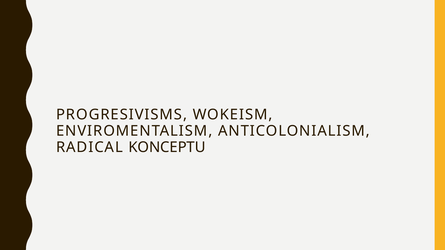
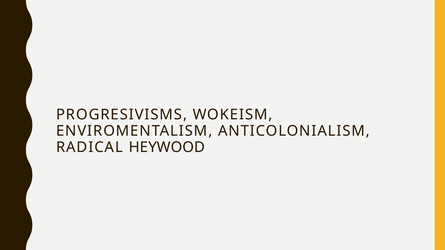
KONCEPTU: KONCEPTU -> HEYWOOD
